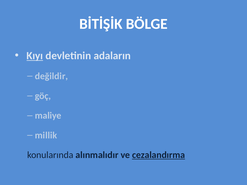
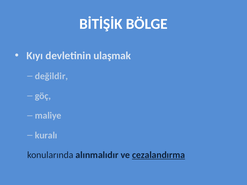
Kıyı underline: present -> none
adaların: adaların -> ulaşmak
millik: millik -> kuralı
